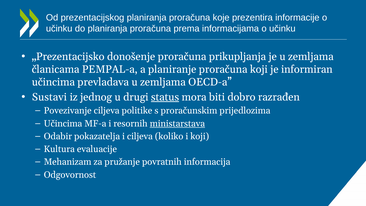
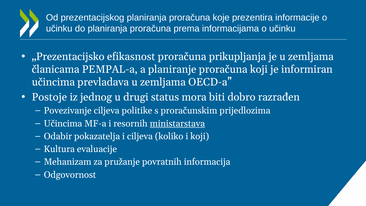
donošenje: donošenje -> efikasnost
Sustavi: Sustavi -> Postoje
status underline: present -> none
